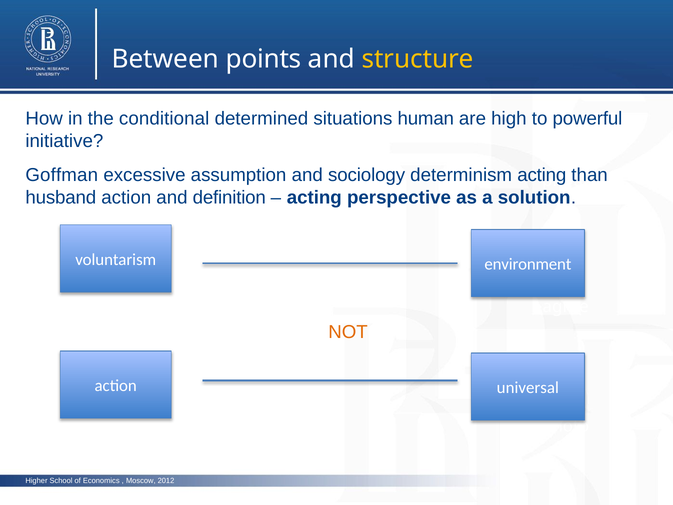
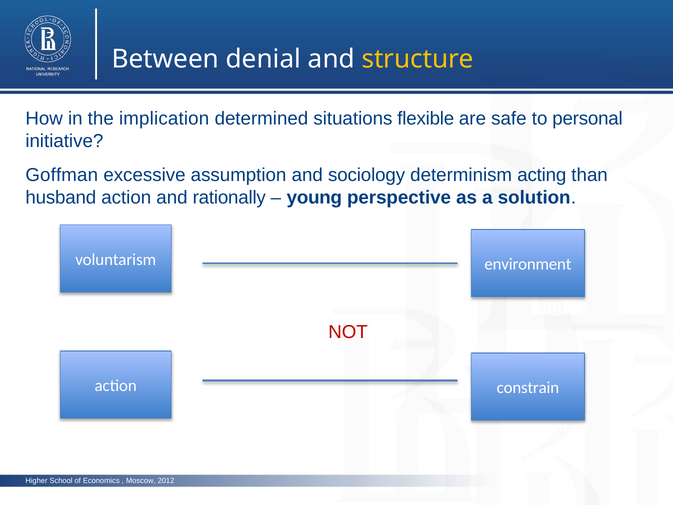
points: points -> denial
conditional: conditional -> implication
human: human -> flexible
high: high -> safe
powerful: powerful -> personal
definition: definition -> rationally
acting at (314, 197): acting -> young
NOT colour: orange -> red
universal: universal -> constrain
